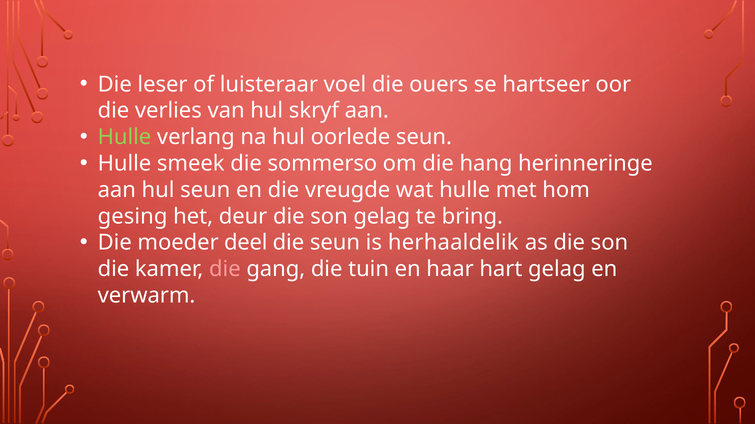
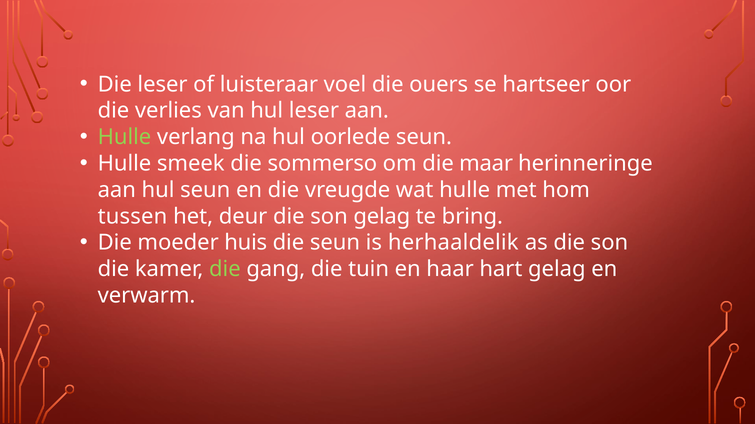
hul skryf: skryf -> leser
hang: hang -> maar
gesing: gesing -> tussen
deel: deel -> huis
die at (225, 269) colour: pink -> light green
